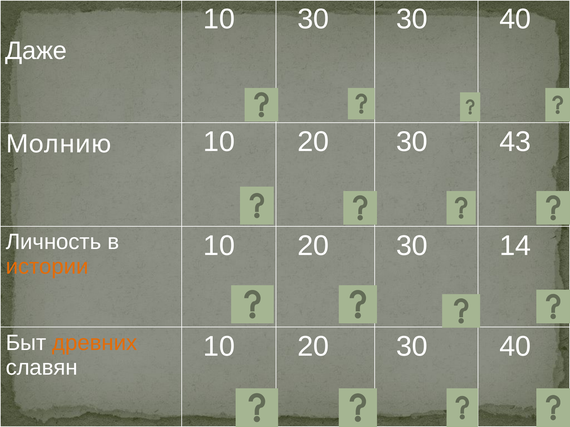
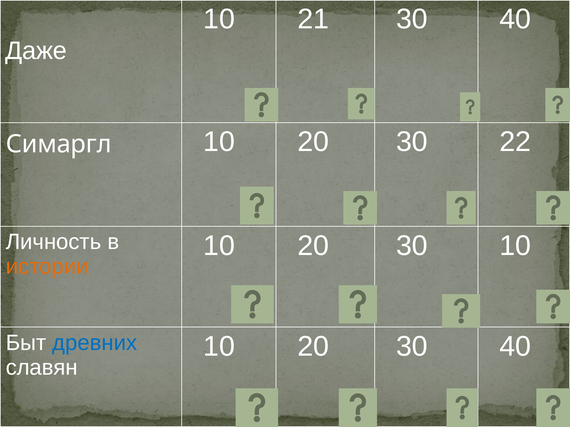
10 30: 30 -> 21
Молнию: Молнию -> Симаргл
43: 43 -> 22
30 14: 14 -> 10
древних colour: orange -> blue
